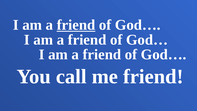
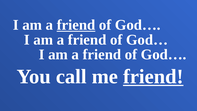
friend at (153, 76) underline: none -> present
